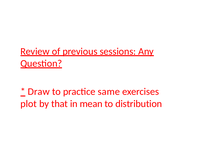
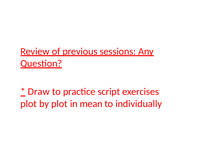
same: same -> script
by that: that -> plot
distribution: distribution -> individually
